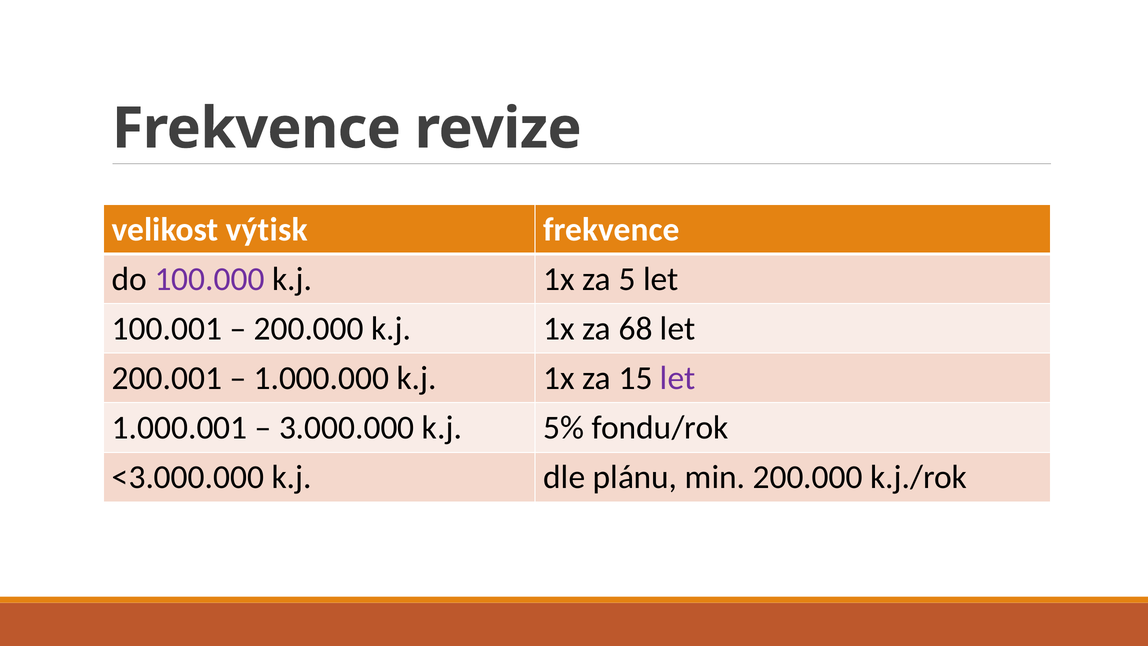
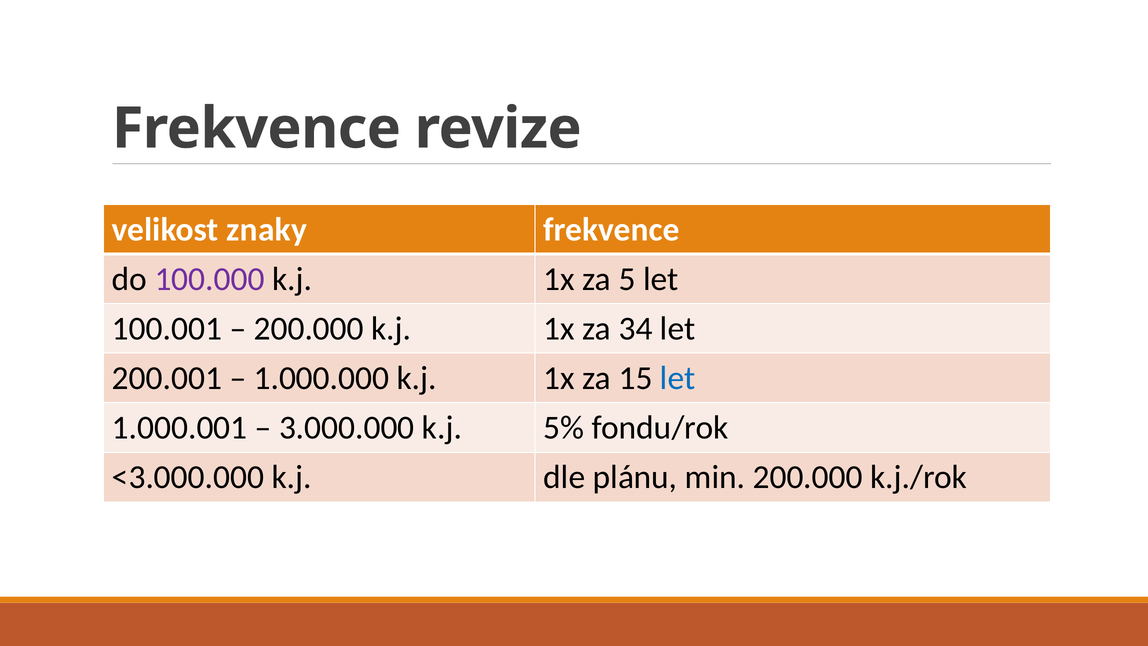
výtisk: výtisk -> znaky
68: 68 -> 34
let at (678, 378) colour: purple -> blue
